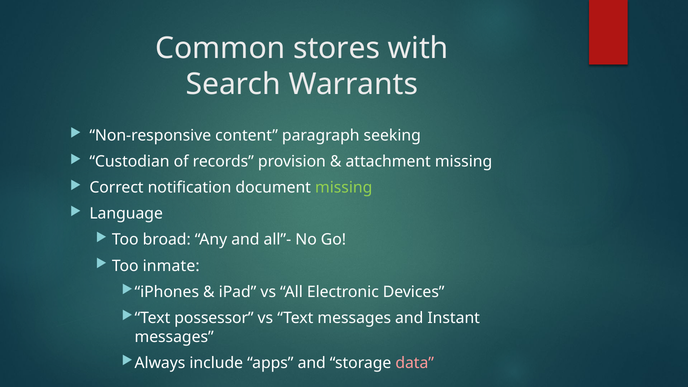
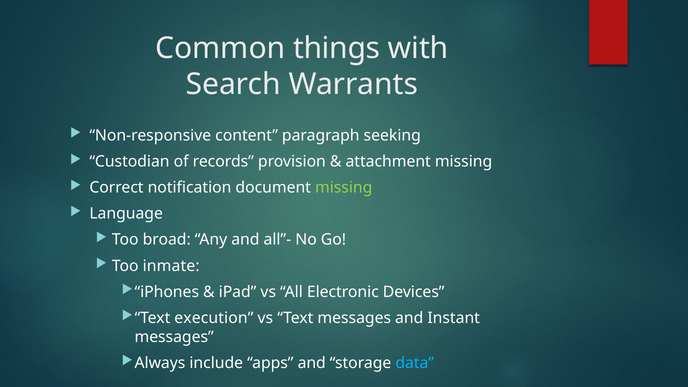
stores: stores -> things
possessor: possessor -> execution
data colour: pink -> light blue
